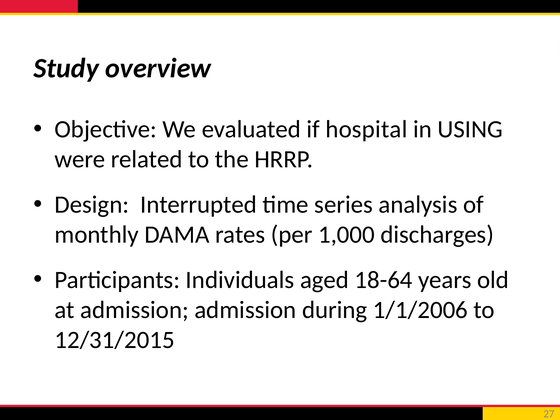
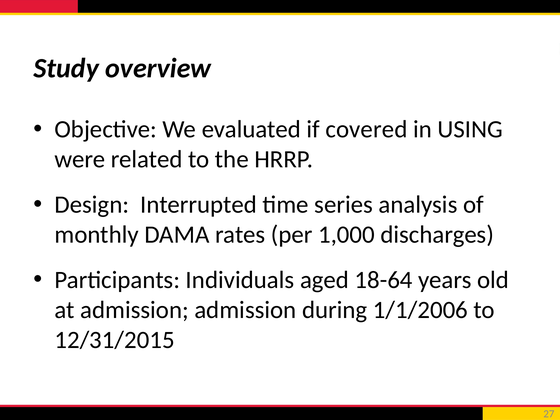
hospital: hospital -> covered
